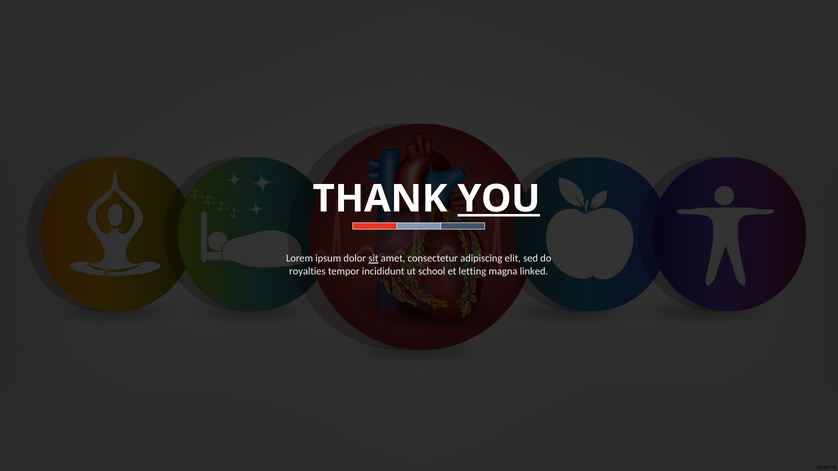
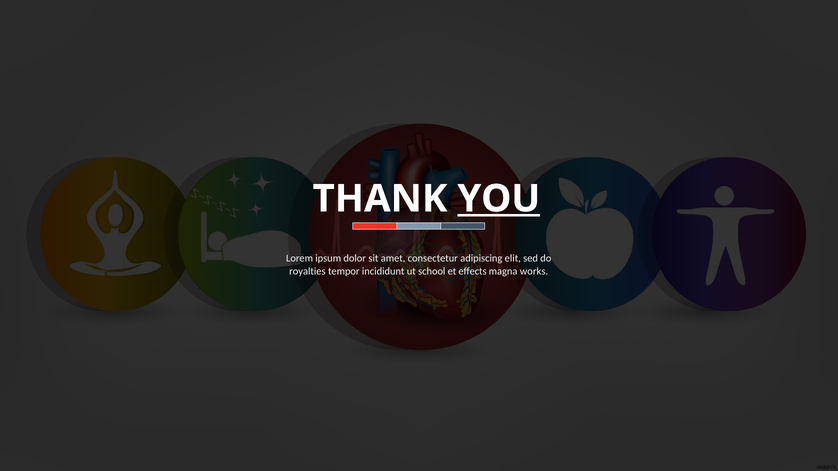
sit underline: present -> none
letting: letting -> effects
linked: linked -> works
